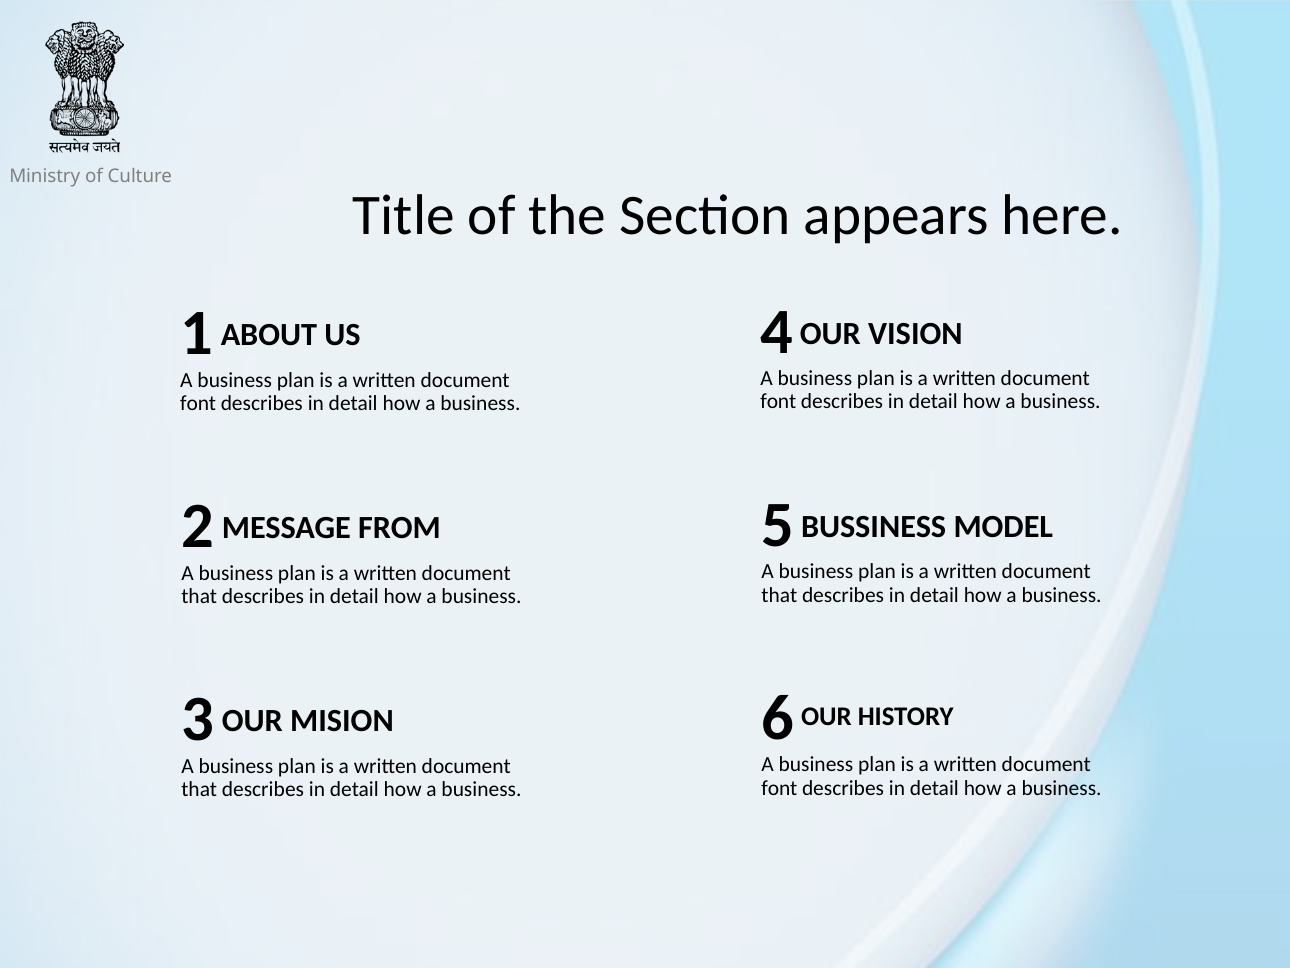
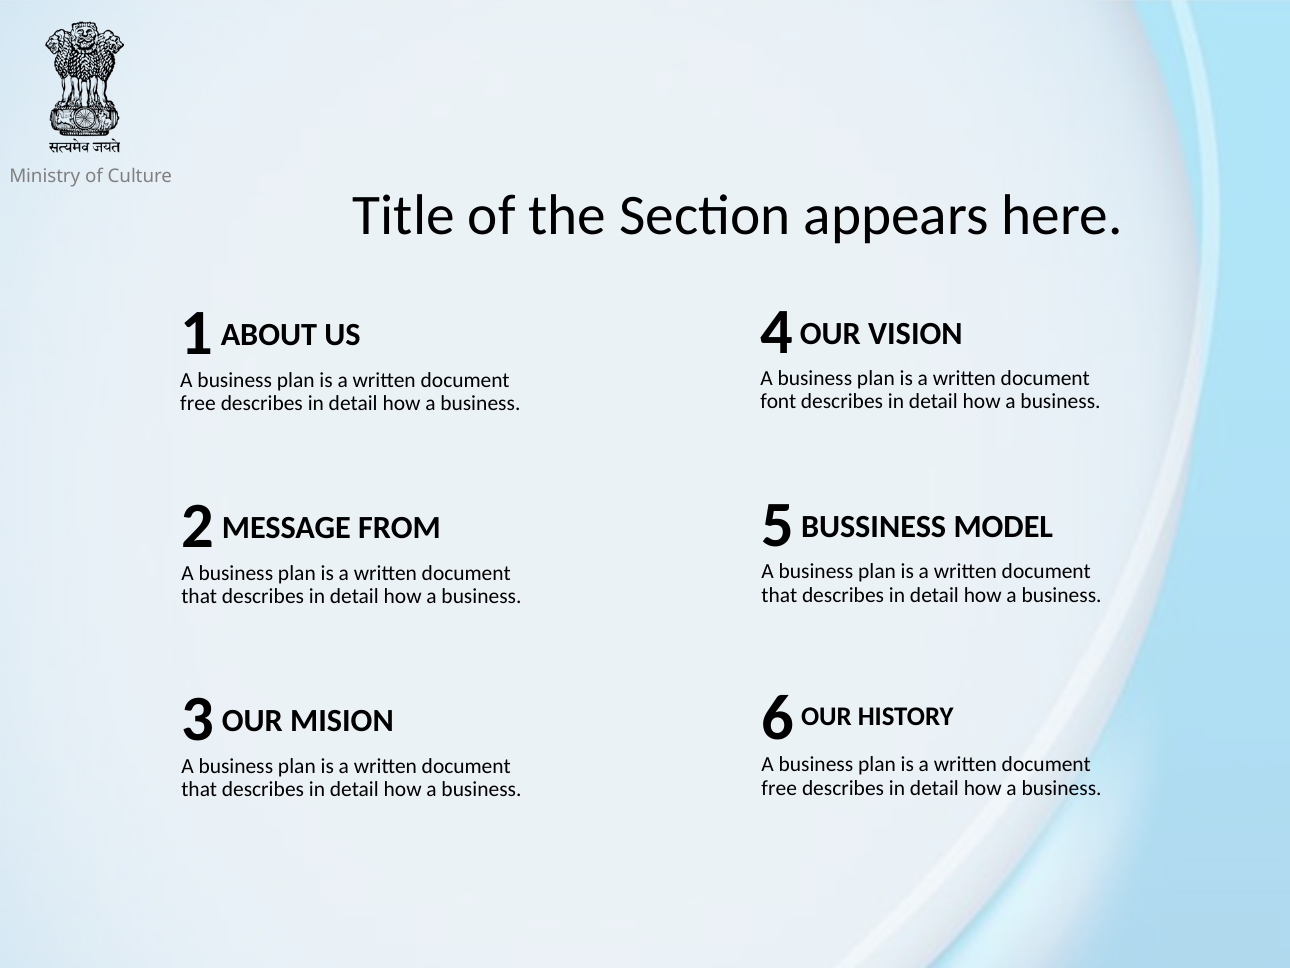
font at (198, 403): font -> free
font at (779, 788): font -> free
